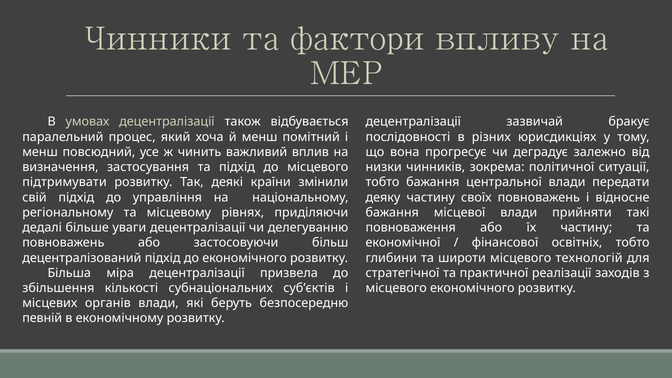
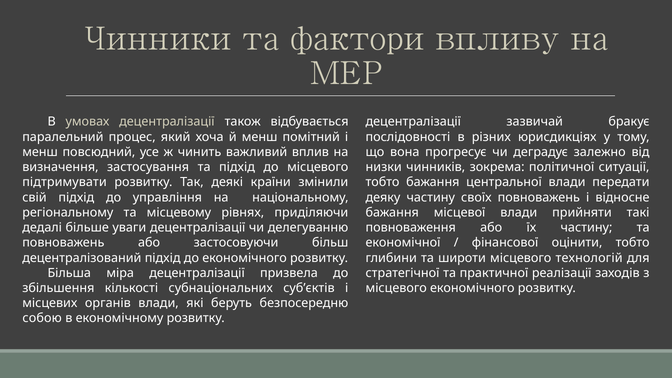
освітніх: освітніх -> оцінити
певній: певній -> собою
